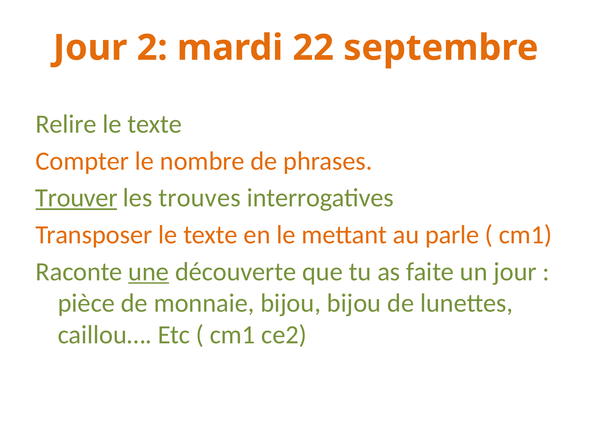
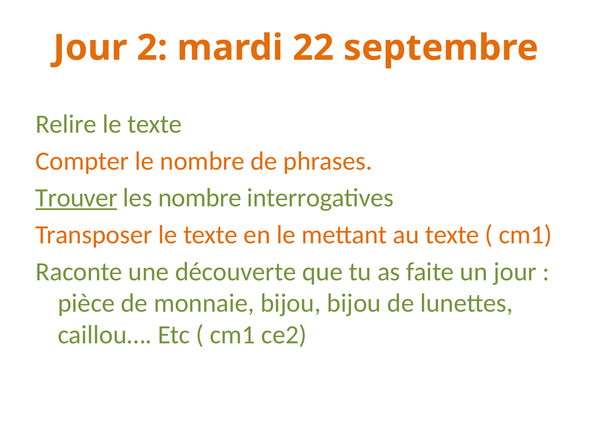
les trouves: trouves -> nombre
au parle: parle -> texte
une underline: present -> none
